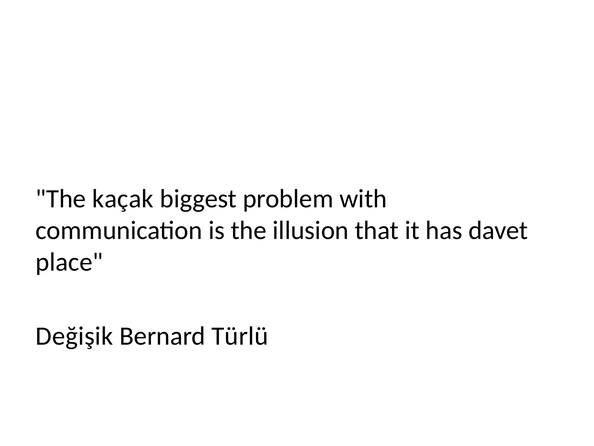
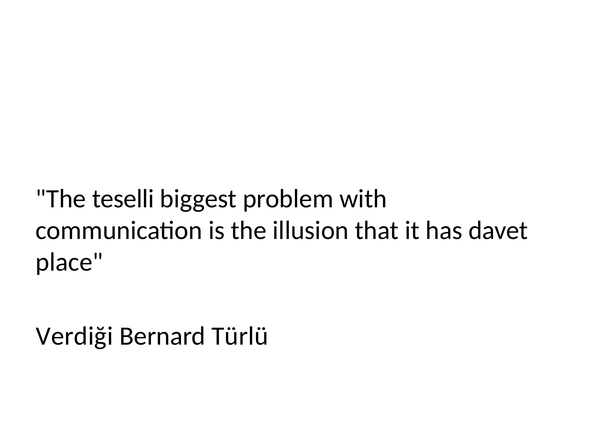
kaçak: kaçak -> teselli
Değişik: Değişik -> Verdiği
